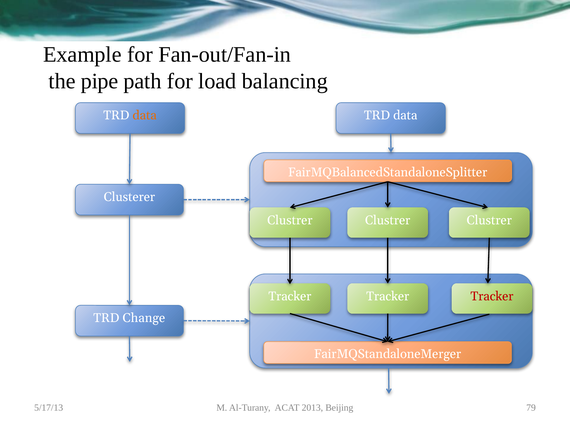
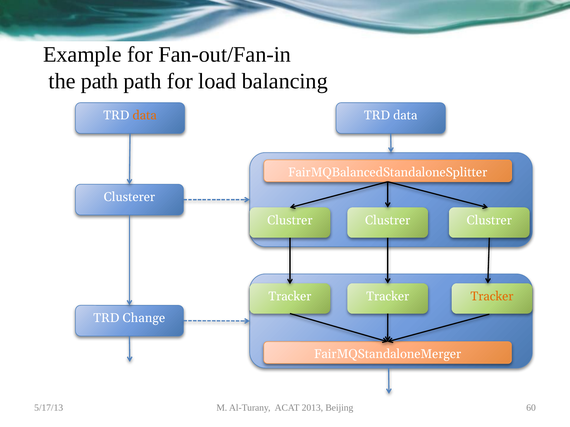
the pipe: pipe -> path
Tracker at (492, 297) colour: red -> orange
79: 79 -> 60
